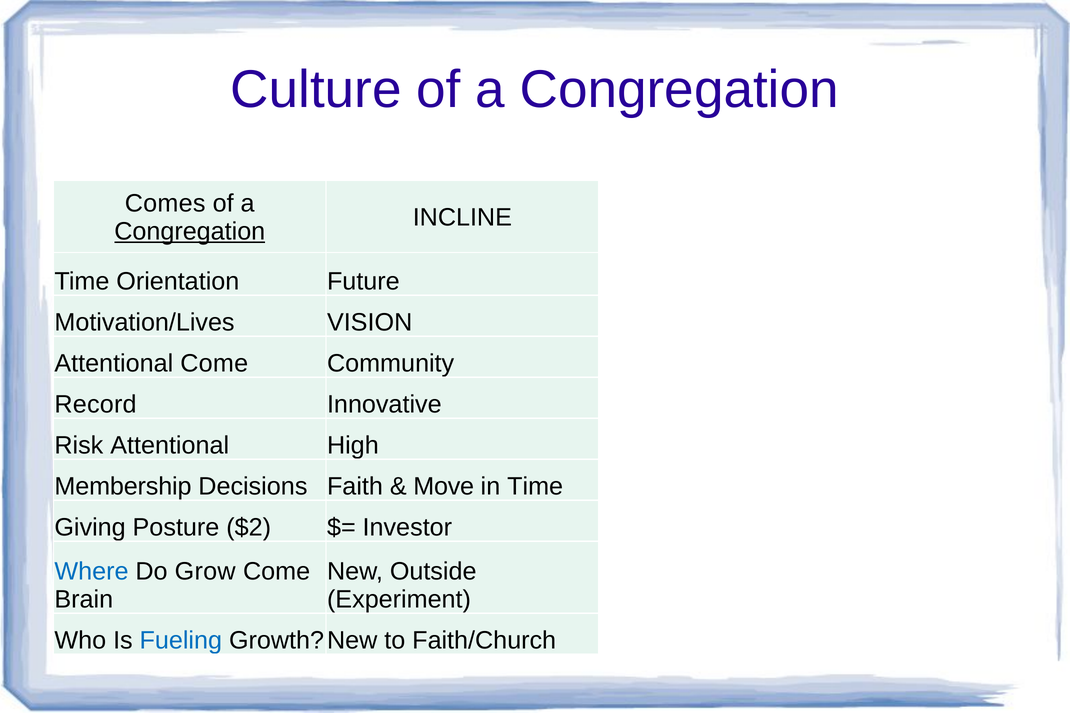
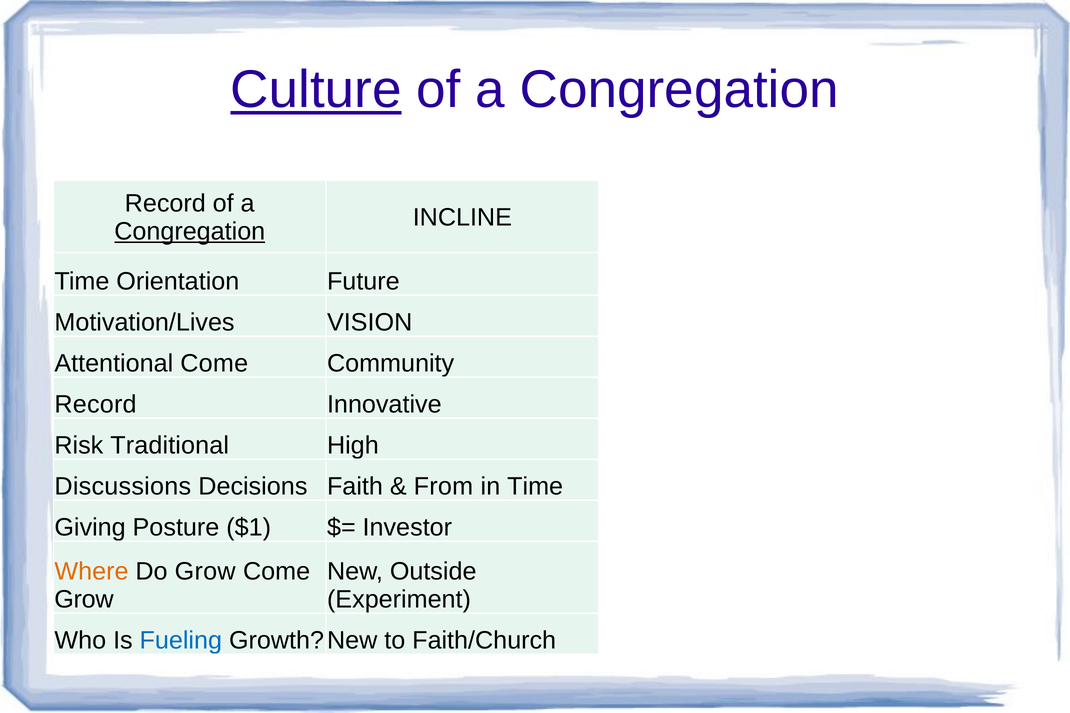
Culture underline: none -> present
Comes at (165, 203): Comes -> Record
Risk Attentional: Attentional -> Traditional
Membership: Membership -> Discussions
Move: Move -> From
$2: $2 -> $1
Where colour: blue -> orange
Brain at (84, 600): Brain -> Grow
